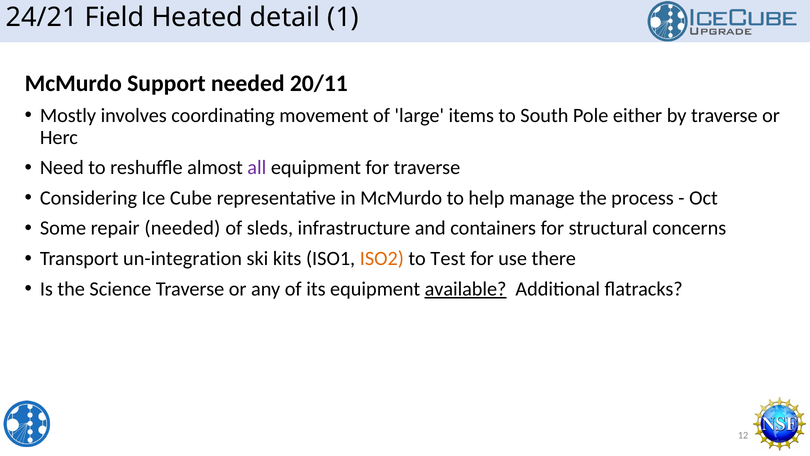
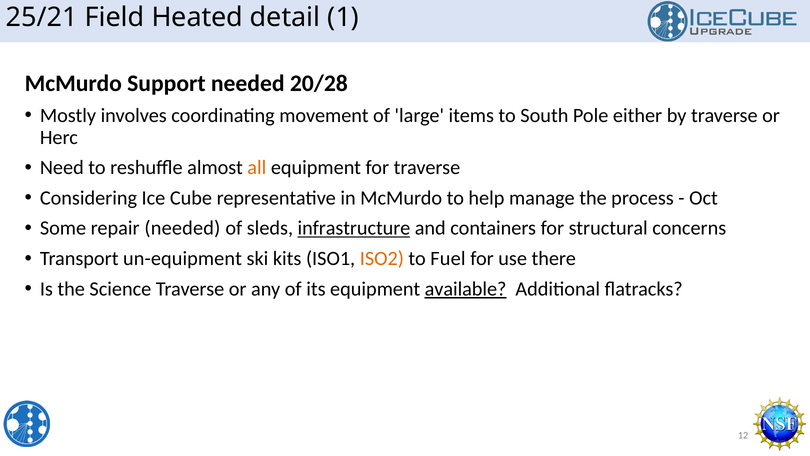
24/21: 24/21 -> 25/21
20/11: 20/11 -> 20/28
all colour: purple -> orange
infrastructure underline: none -> present
un-integration: un-integration -> un-equipment
Test: Test -> Fuel
